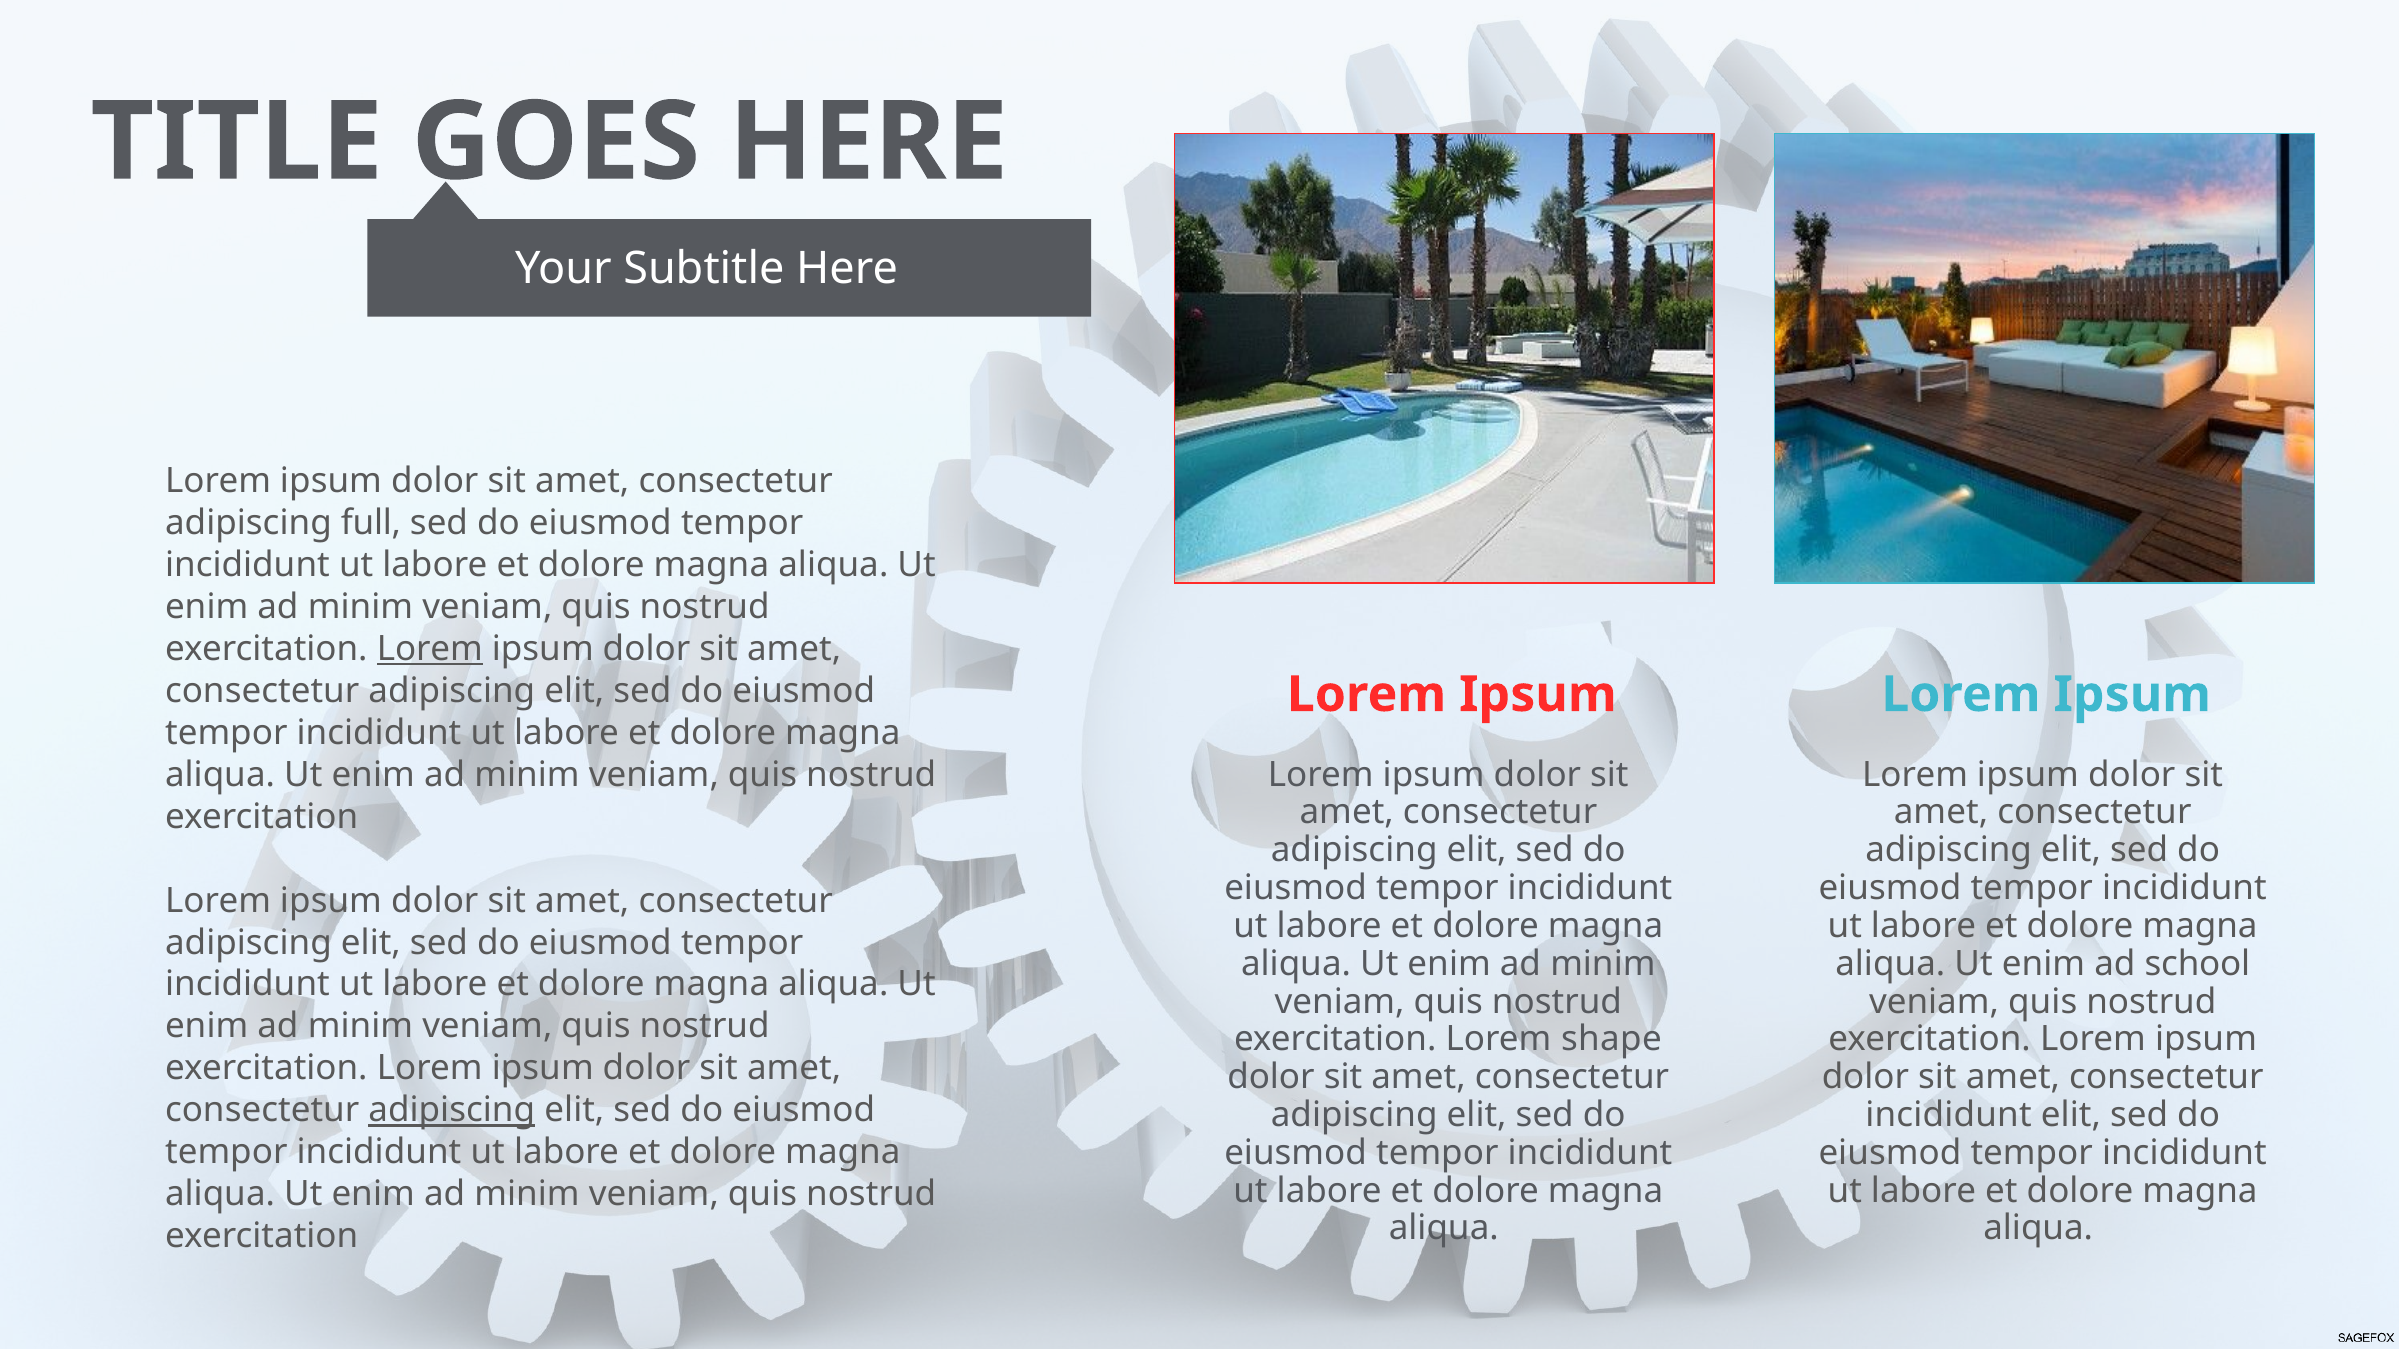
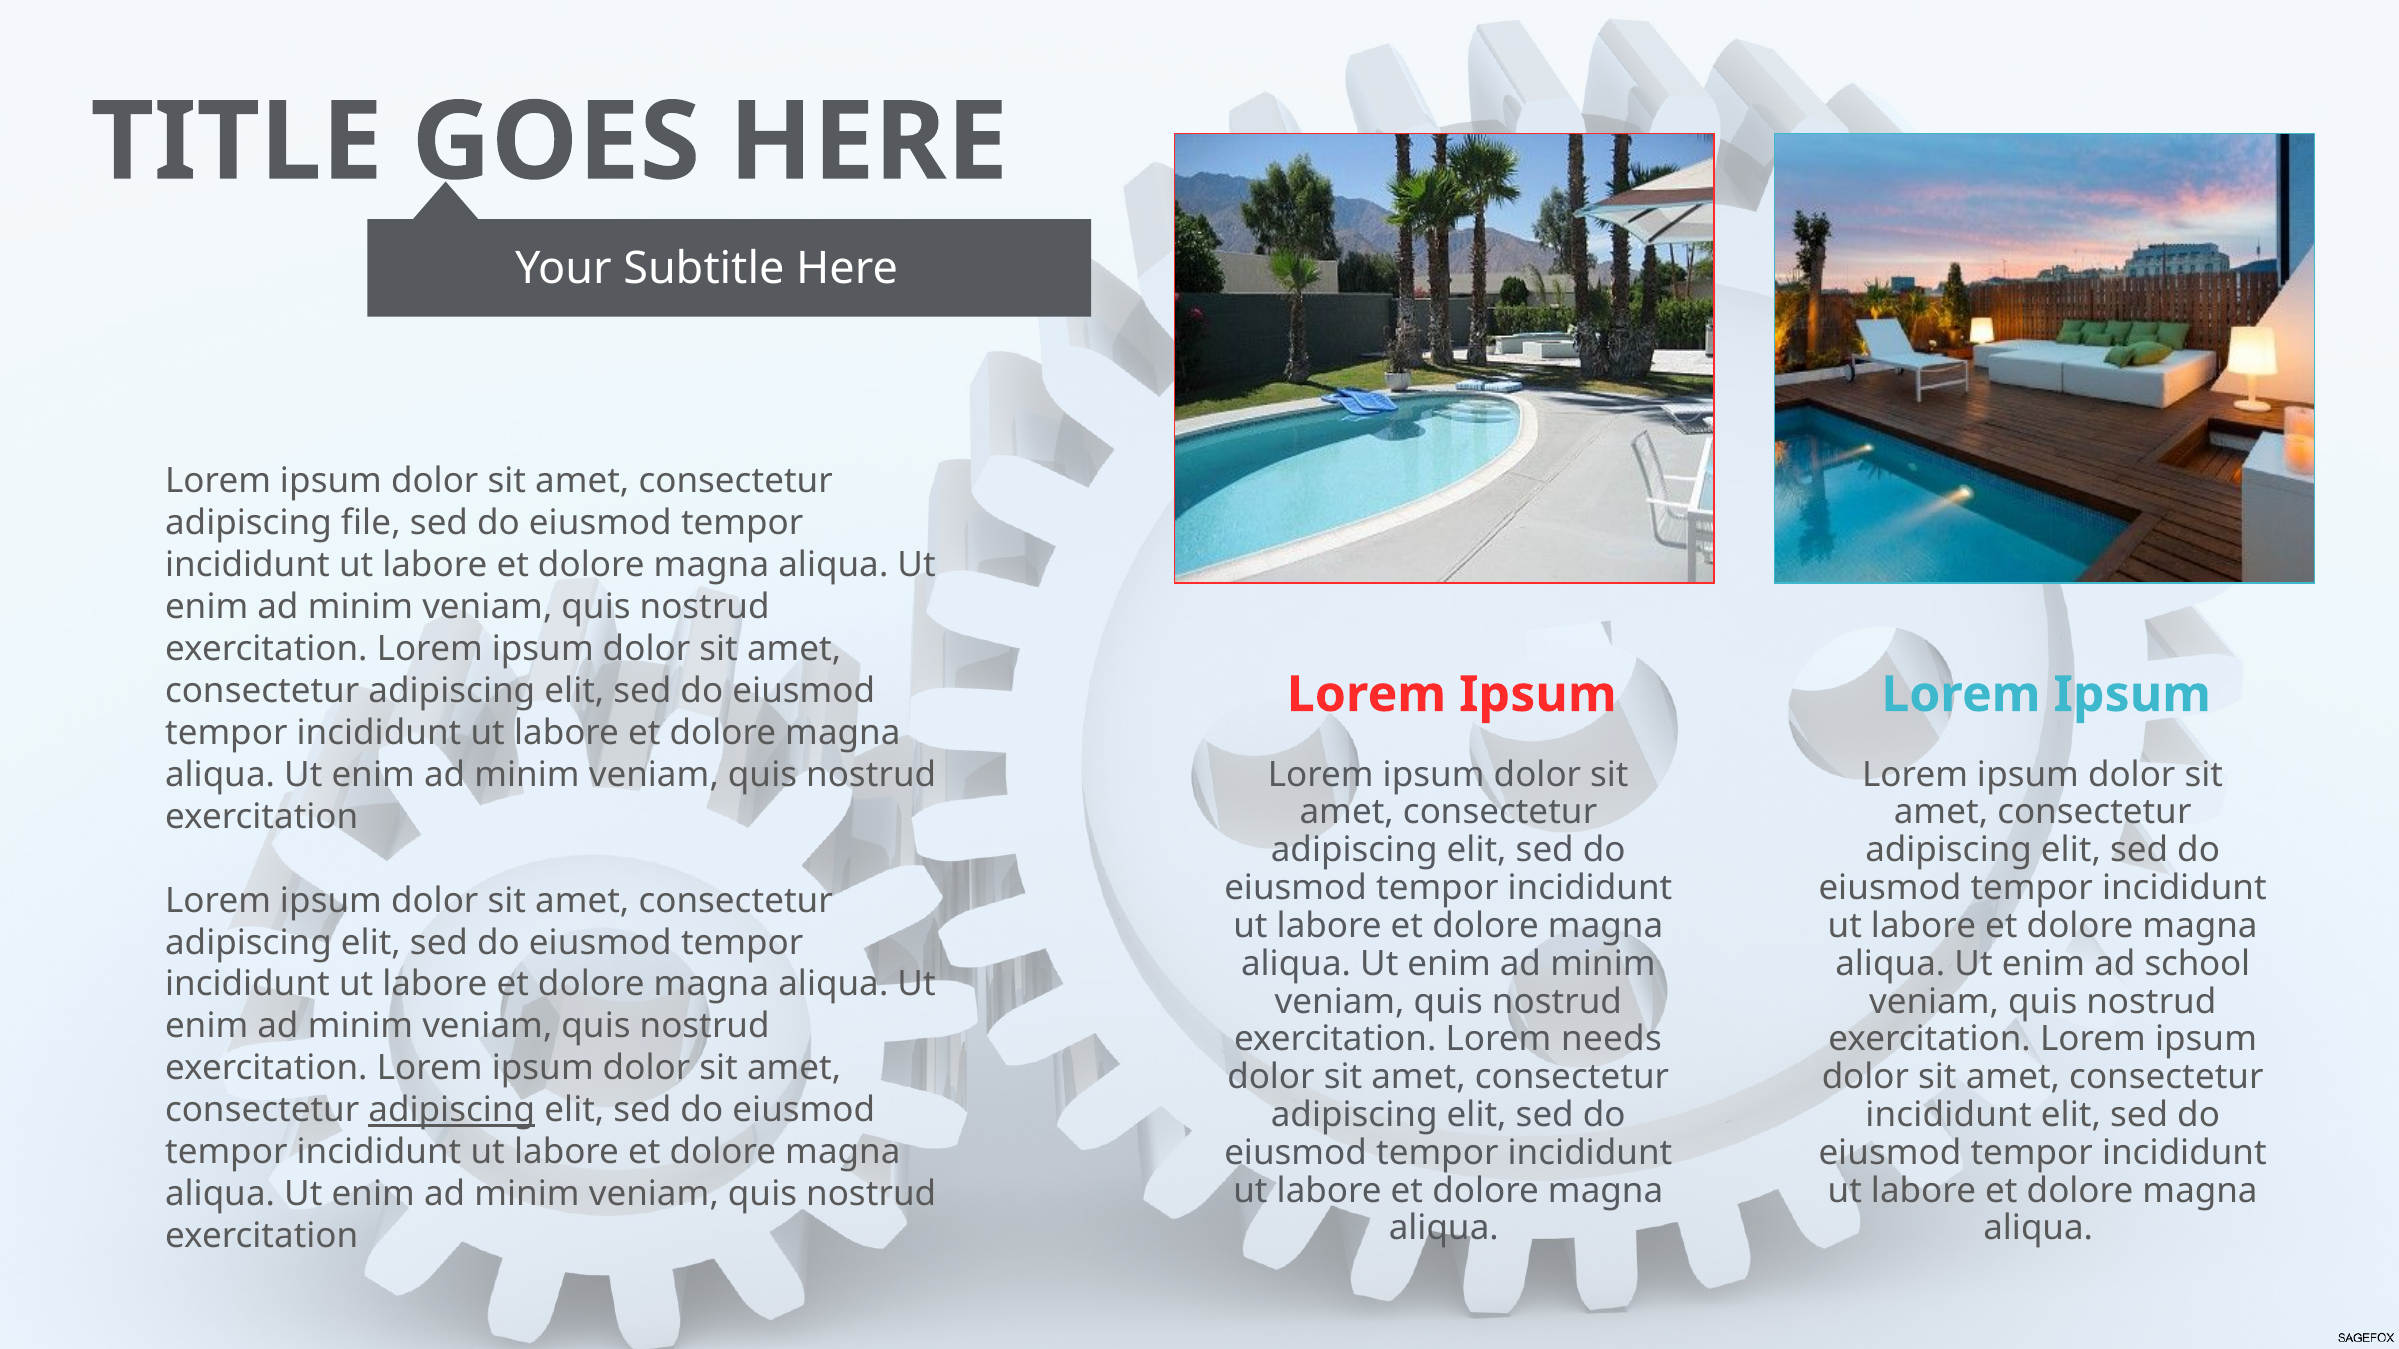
full: full -> file
Lorem at (430, 649) underline: present -> none
shape: shape -> needs
